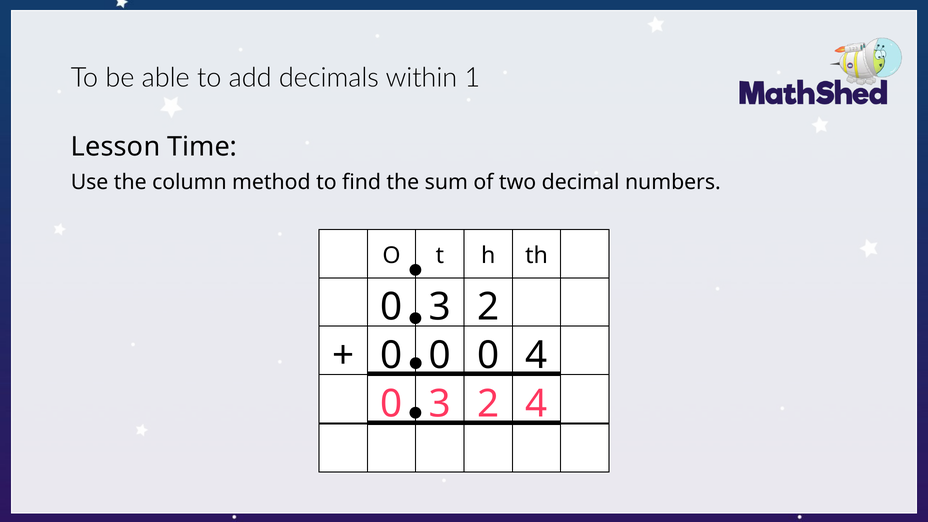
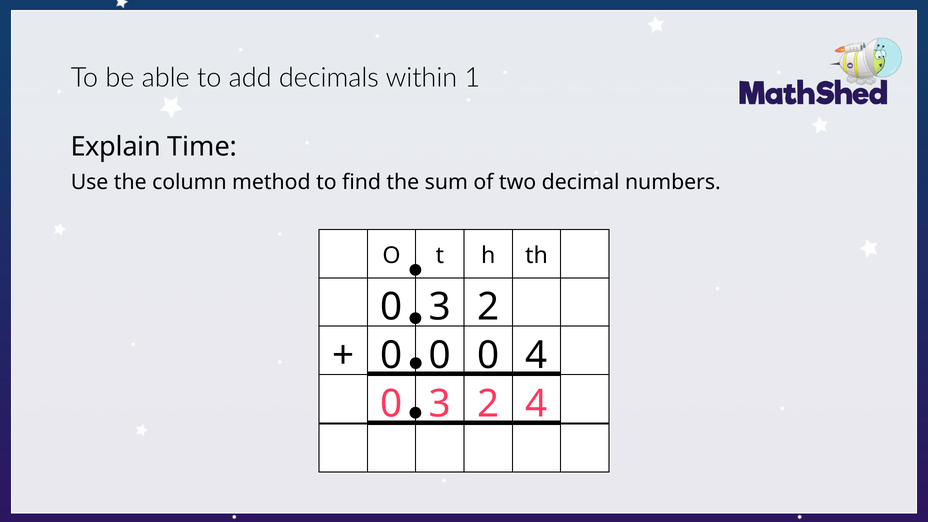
Lesson: Lesson -> Explain
